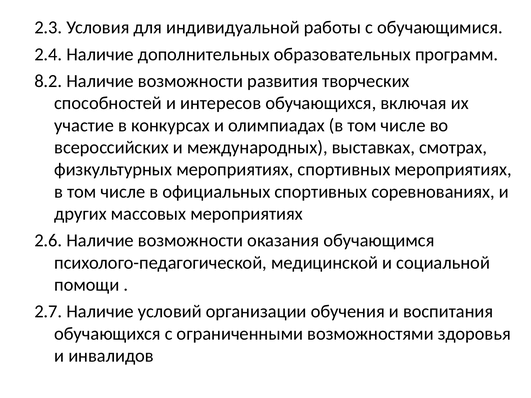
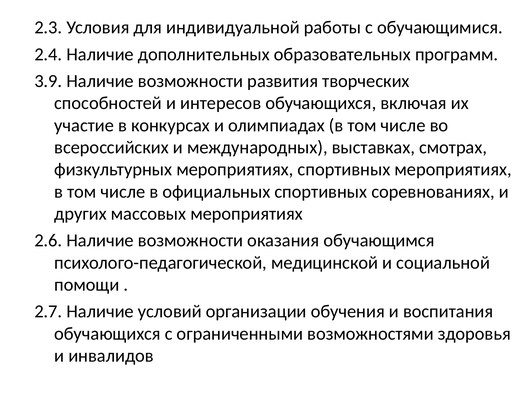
8.2: 8.2 -> 3.9
